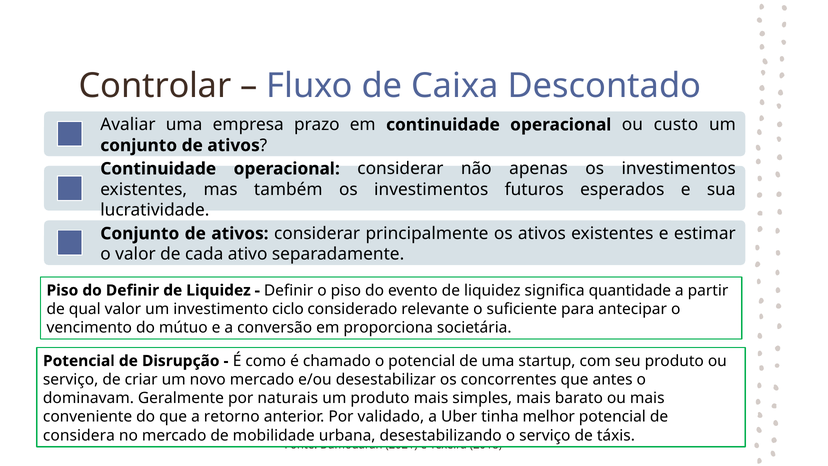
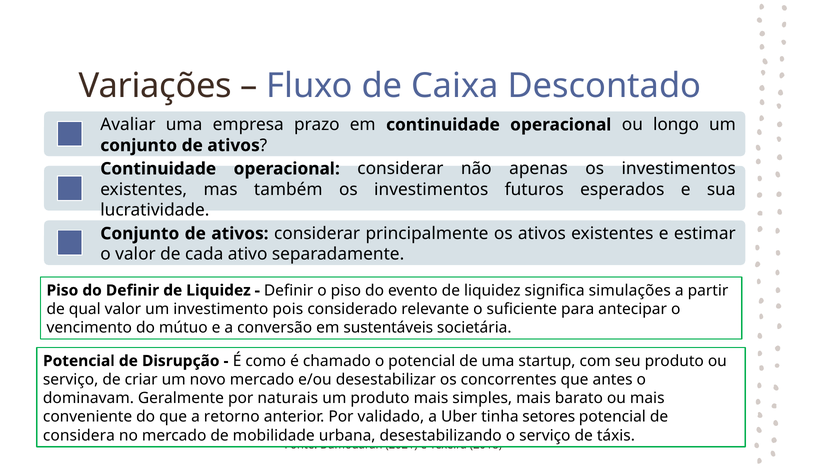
Controlar: Controlar -> Variações
custo: custo -> longo
quantidade: quantidade -> simulações
ciclo: ciclo -> pois
proporciona: proporciona -> sustentáveis
melhor: melhor -> setores
